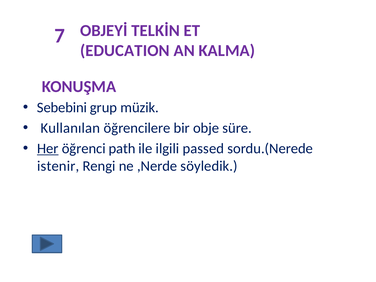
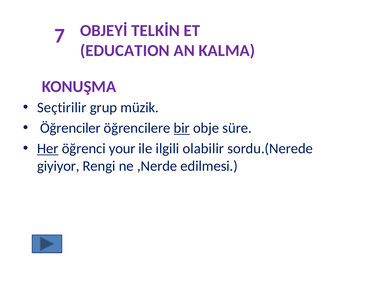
Sebebini: Sebebini -> Seçtirilir
Kullanılan: Kullanılan -> Öğrenciler
bir underline: none -> present
path: path -> your
passed: passed -> olabilir
istenir: istenir -> giyiyor
söyledik: söyledik -> edilmesi
